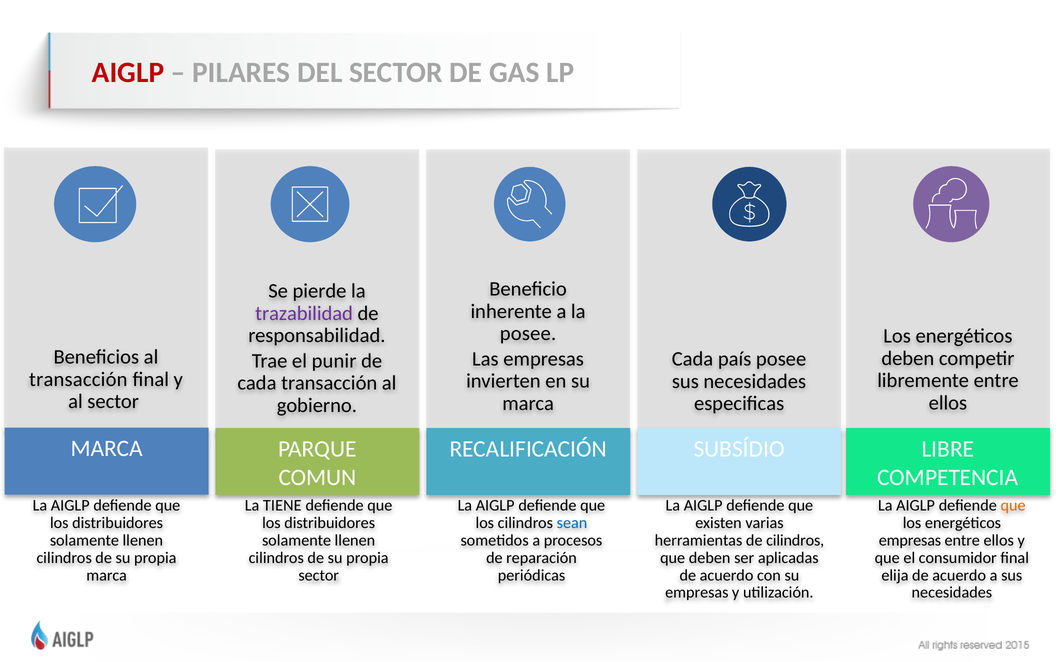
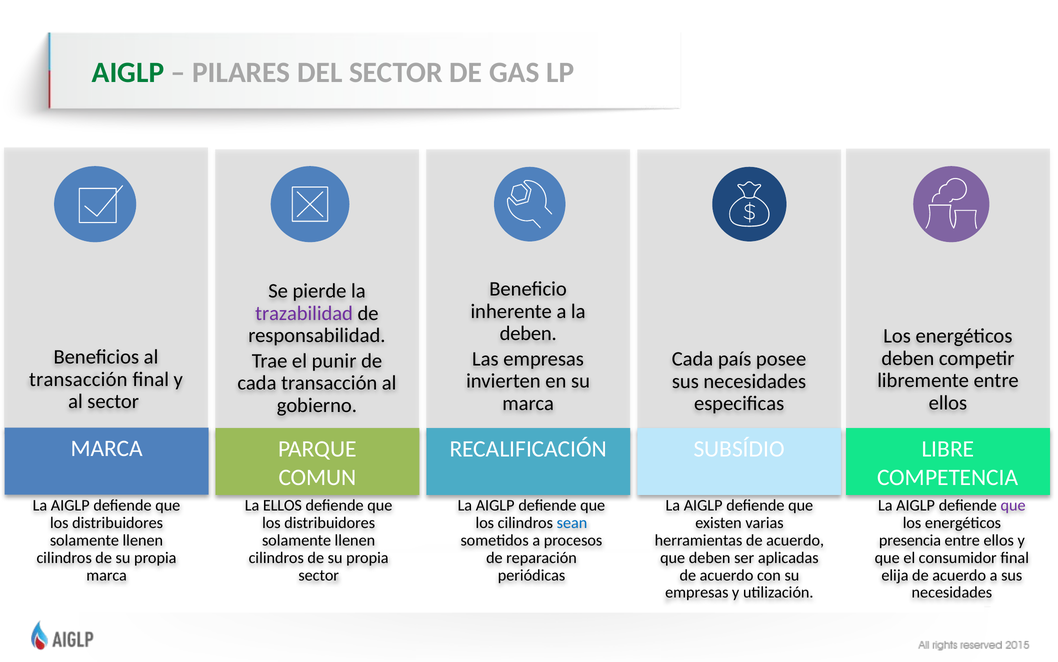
AIGLP at (128, 72) colour: red -> green
posee at (528, 333): posee -> deben
La TIENE: TIENE -> ELLOS
que at (1013, 505) colour: orange -> purple
herramientas de cilindros: cilindros -> acuerdo
empresas at (910, 540): empresas -> presencia
